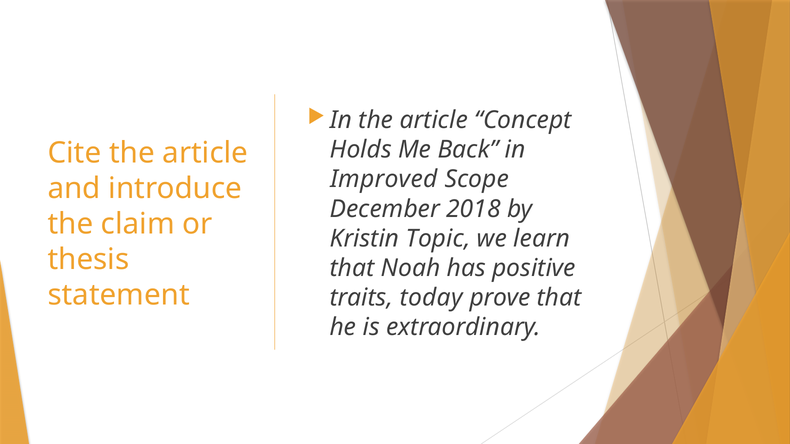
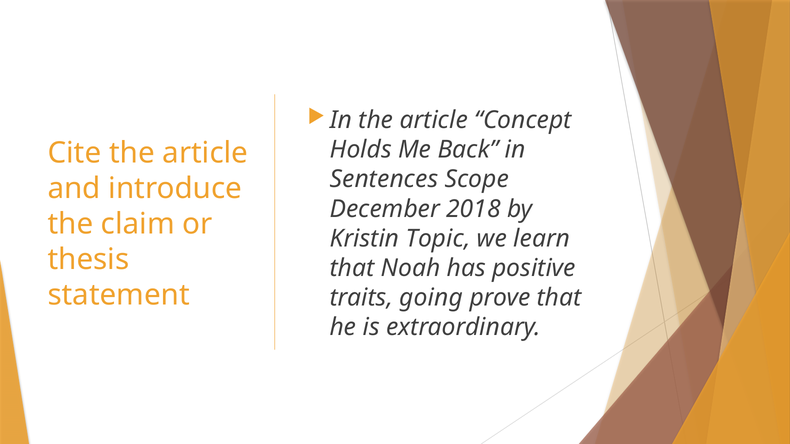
Improved: Improved -> Sentences
today: today -> going
